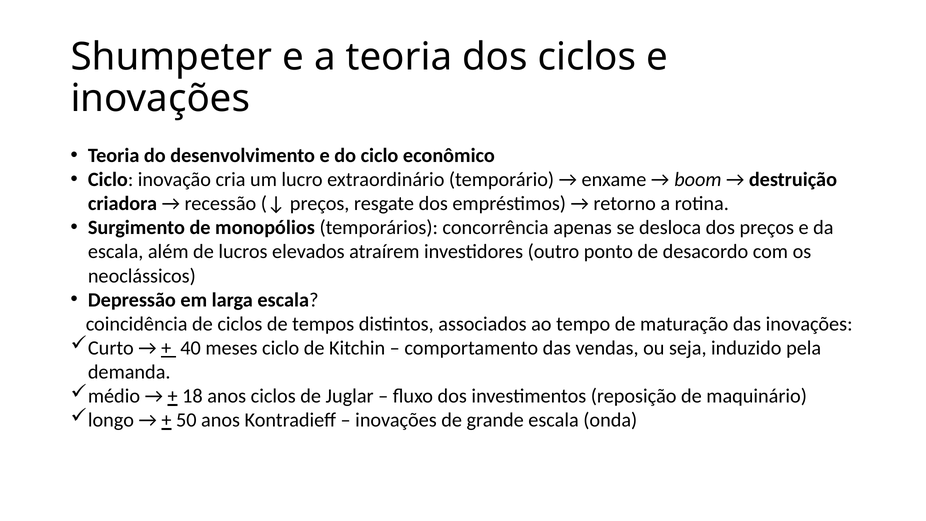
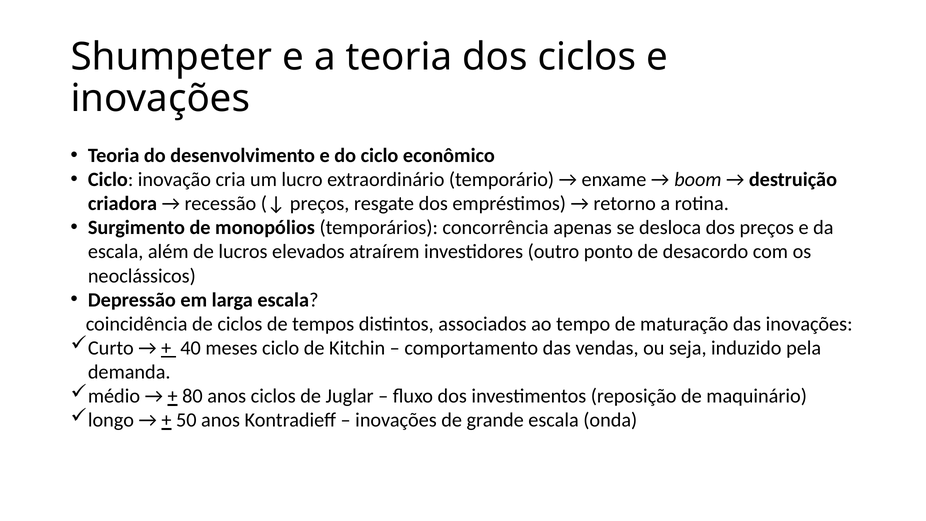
18: 18 -> 80
